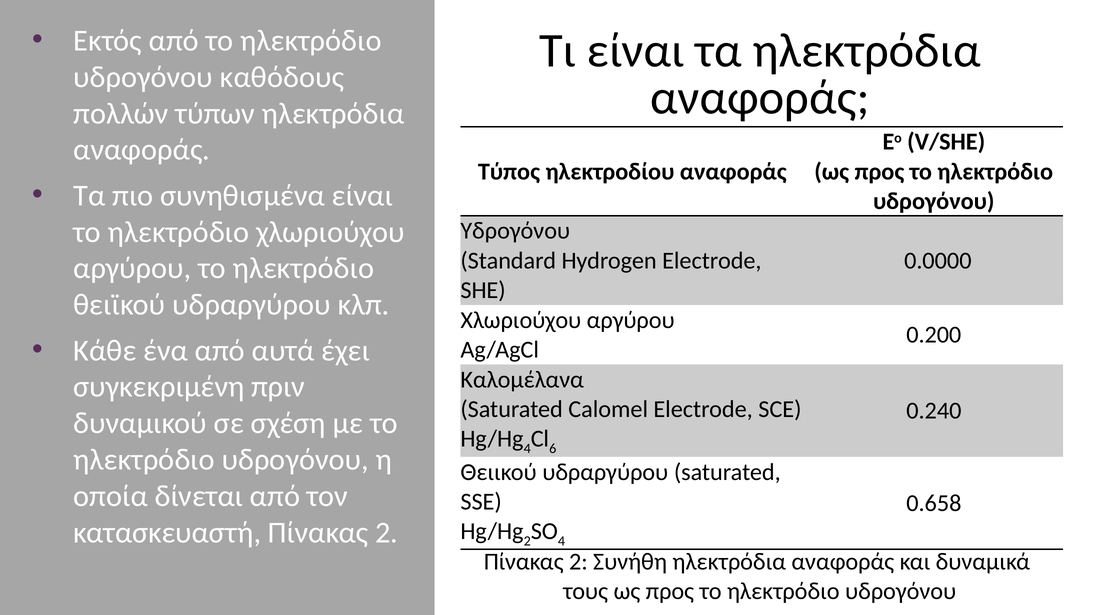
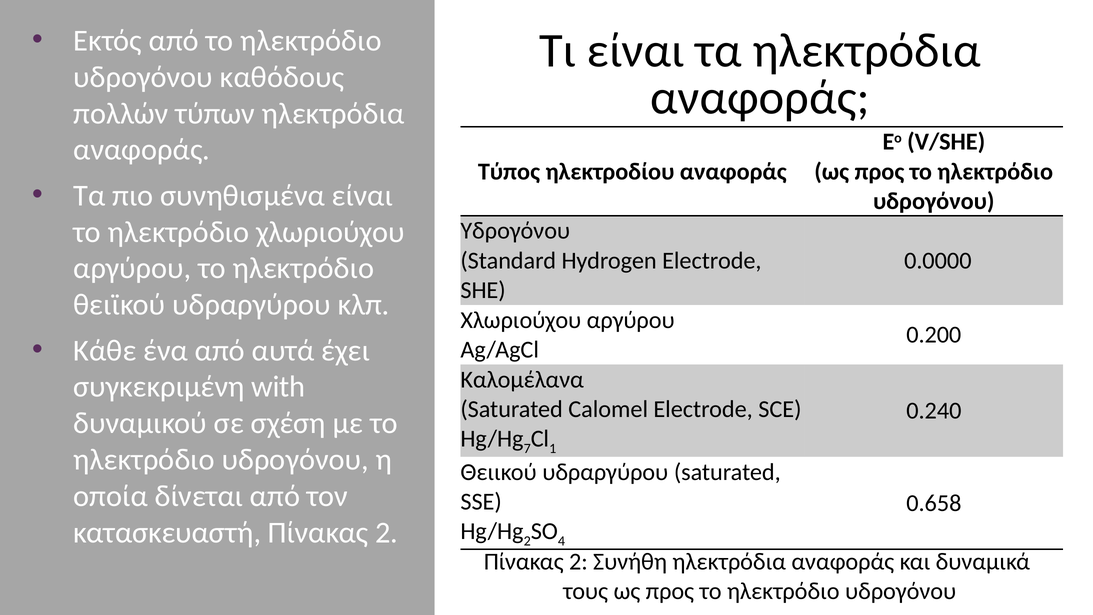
πριν: πριν -> with
4 at (527, 448): 4 -> 7
6: 6 -> 1
